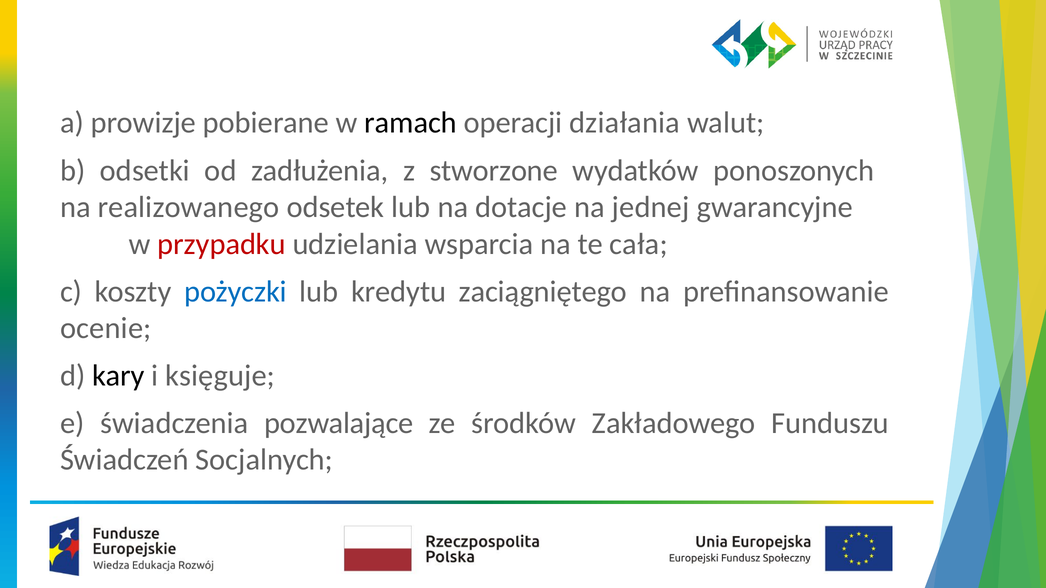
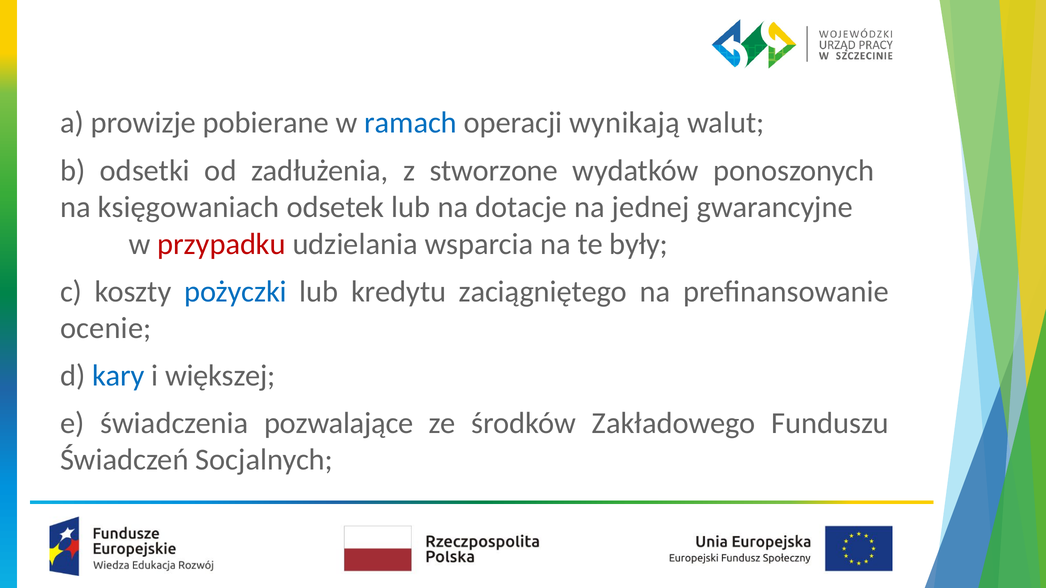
ramach colour: black -> blue
działania: działania -> wynikają
realizowanego: realizowanego -> księgowaniach
cała: cała -> były
kary colour: black -> blue
księguje: księguje -> większej
